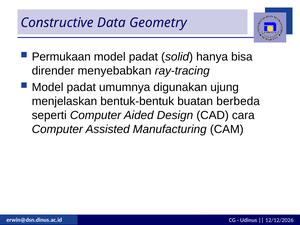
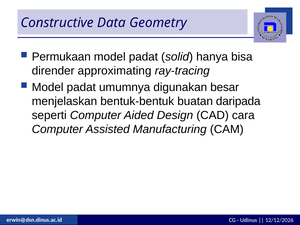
menyebabkan: menyebabkan -> approximating
ujung: ujung -> besar
berbeda: berbeda -> daripada
